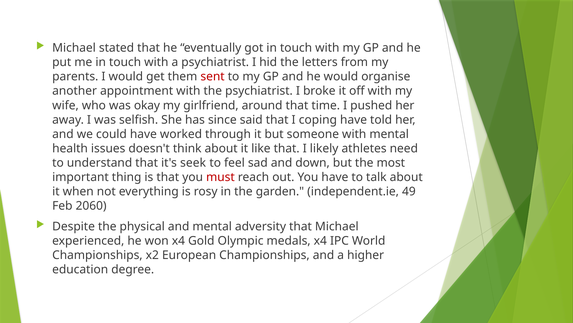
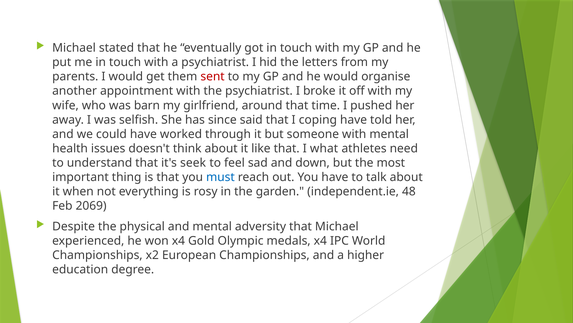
okay: okay -> barn
likely: likely -> what
must colour: red -> blue
49: 49 -> 48
2060: 2060 -> 2069
